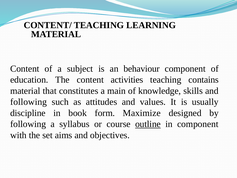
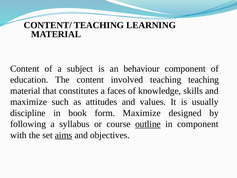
activities: activities -> involved
teaching contains: contains -> teaching
main: main -> faces
following at (29, 102): following -> maximize
aims underline: none -> present
